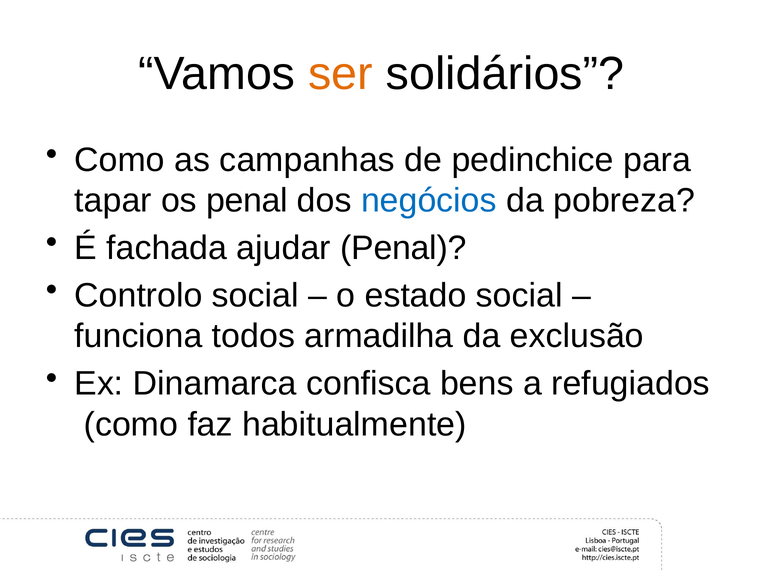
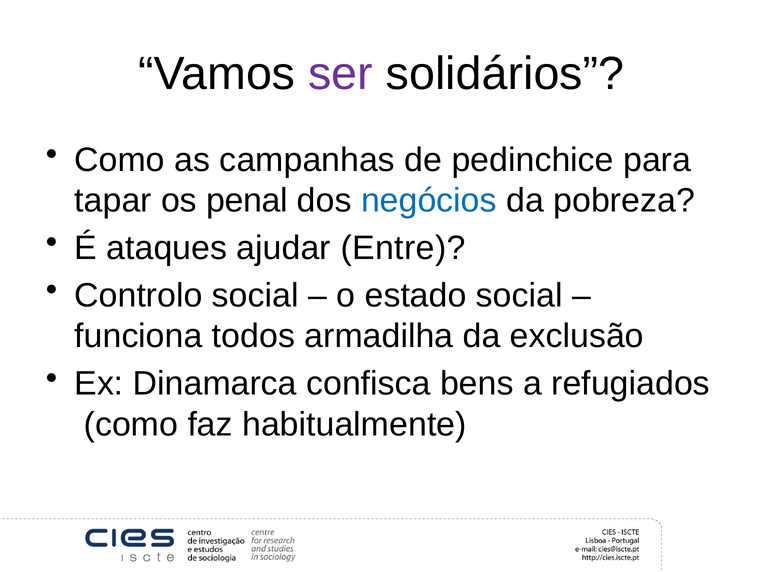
ser colour: orange -> purple
fachada: fachada -> ataques
ajudar Penal: Penal -> Entre
